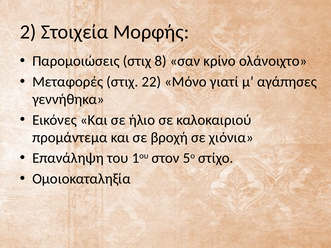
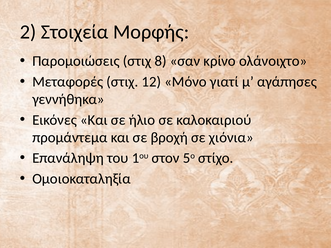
22: 22 -> 12
